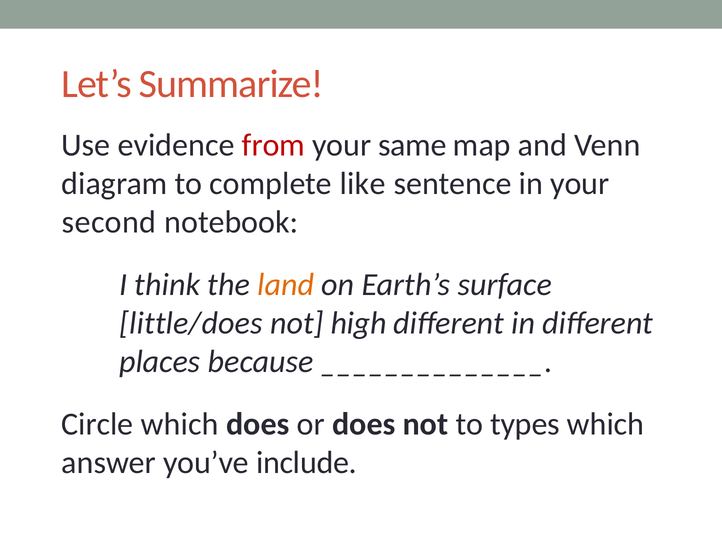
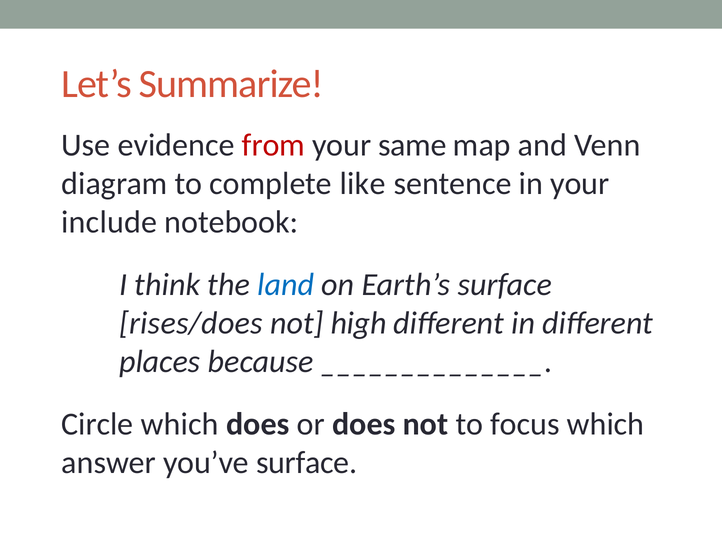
second: second -> include
land colour: orange -> blue
little/does: little/does -> rises/does
types: types -> focus
you’ve include: include -> surface
